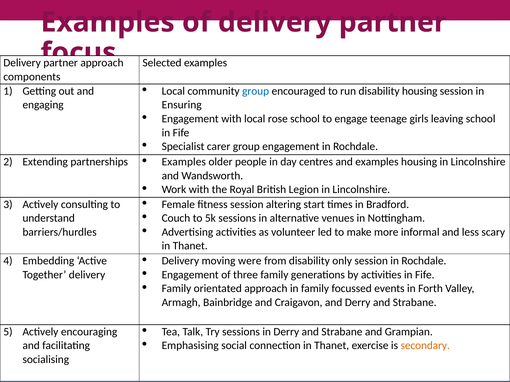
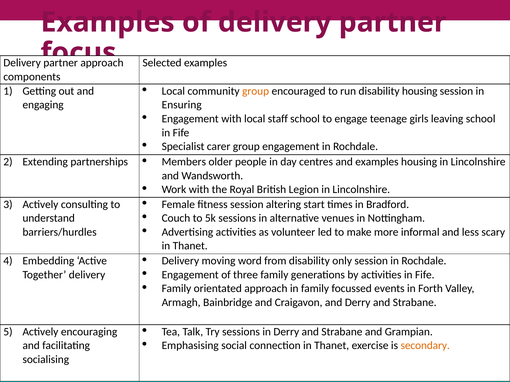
group at (256, 91) colour: blue -> orange
rose: rose -> staff
Examples at (184, 162): Examples -> Members
were: were -> word
